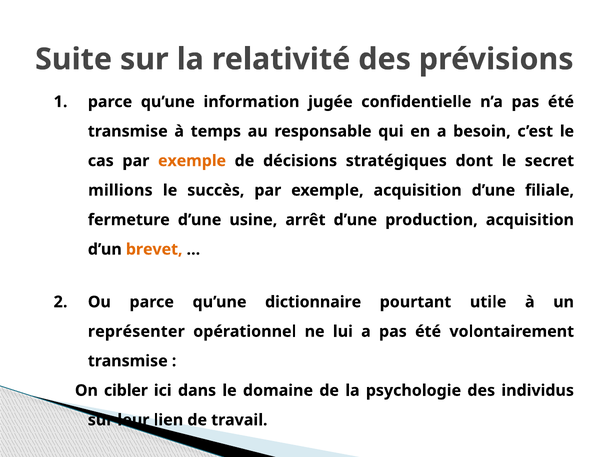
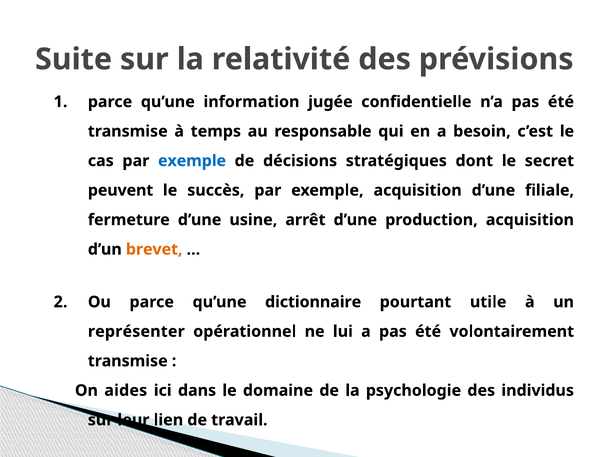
exemple at (192, 161) colour: orange -> blue
millions: millions -> peuvent
cibler: cibler -> aides
